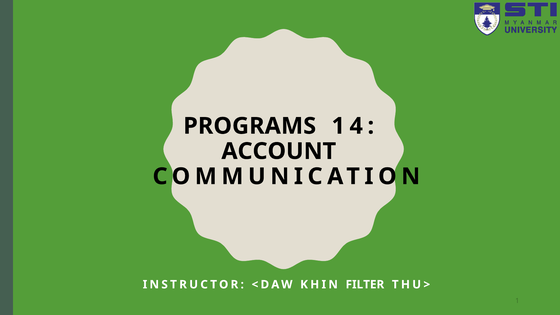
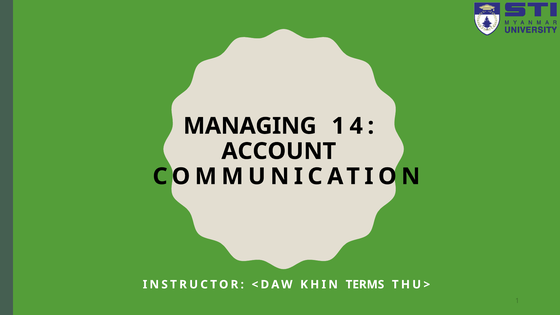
PROGRAMS: PROGRAMS -> MANAGING
FILTER: FILTER -> TERMS
